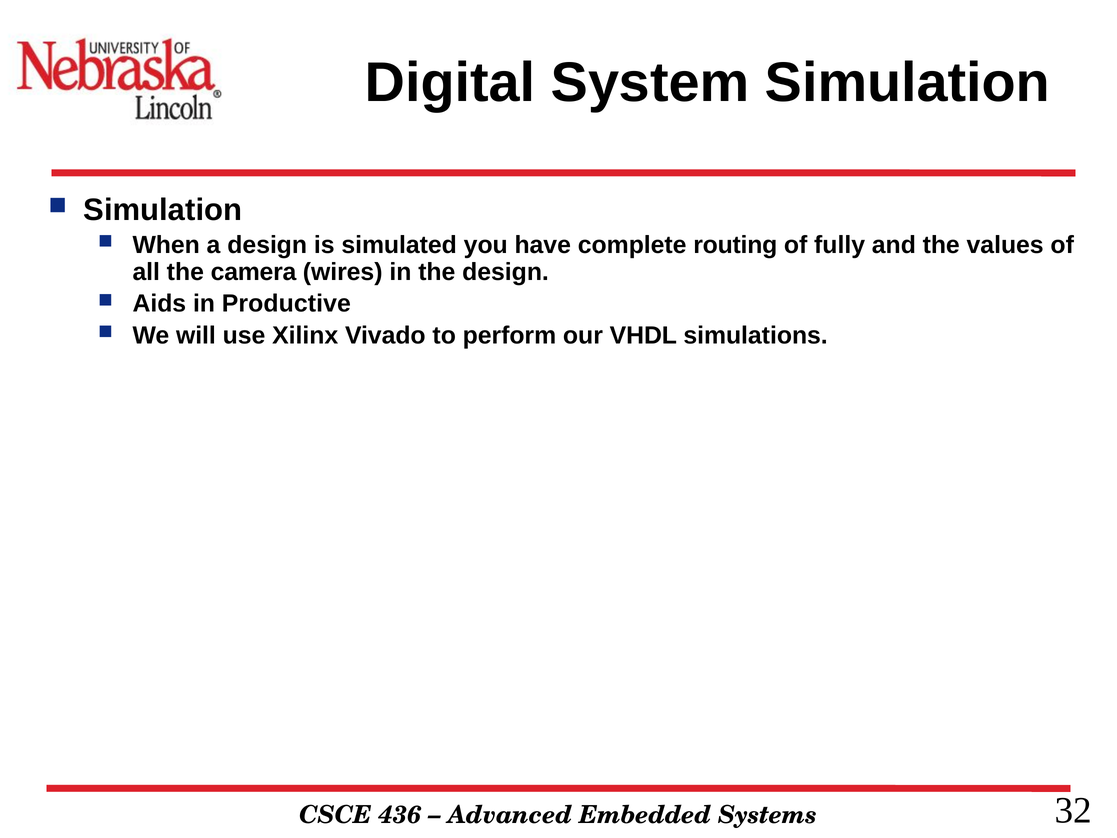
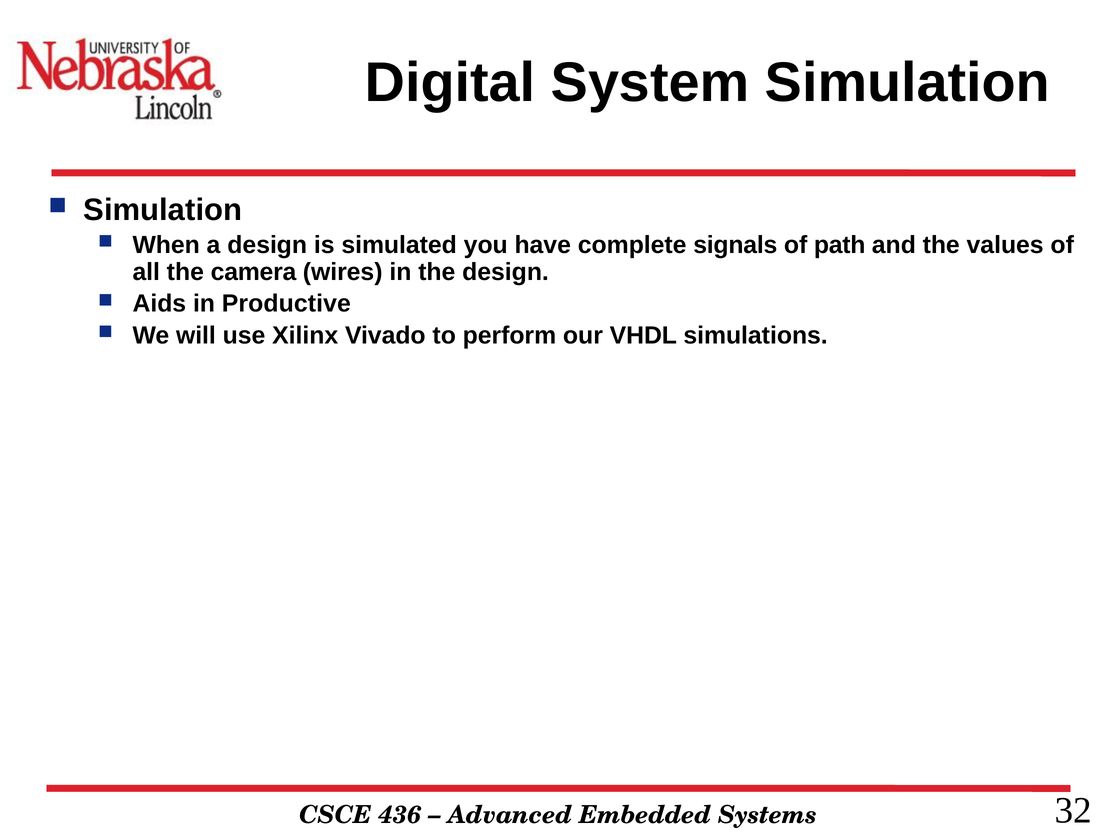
routing: routing -> signals
fully: fully -> path
